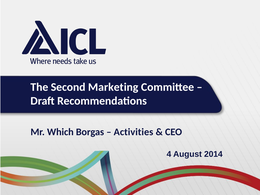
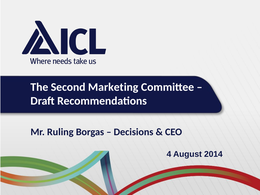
Which: Which -> Ruling
Activities: Activities -> Decisions
